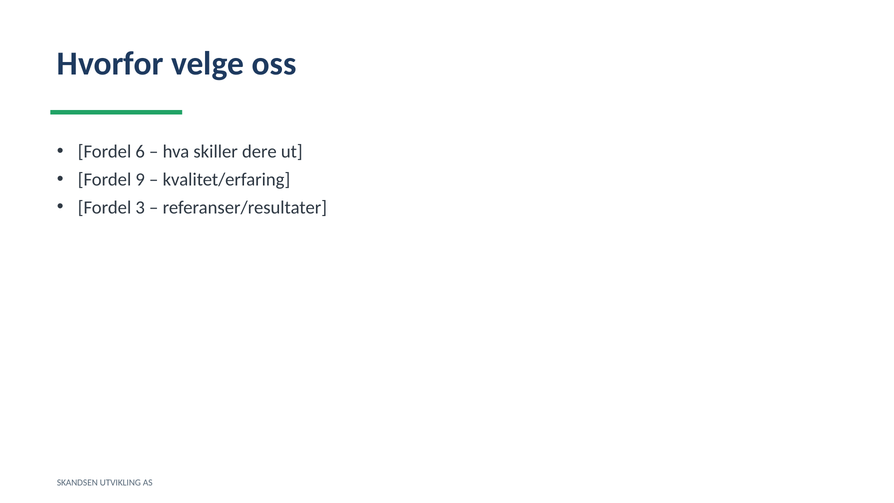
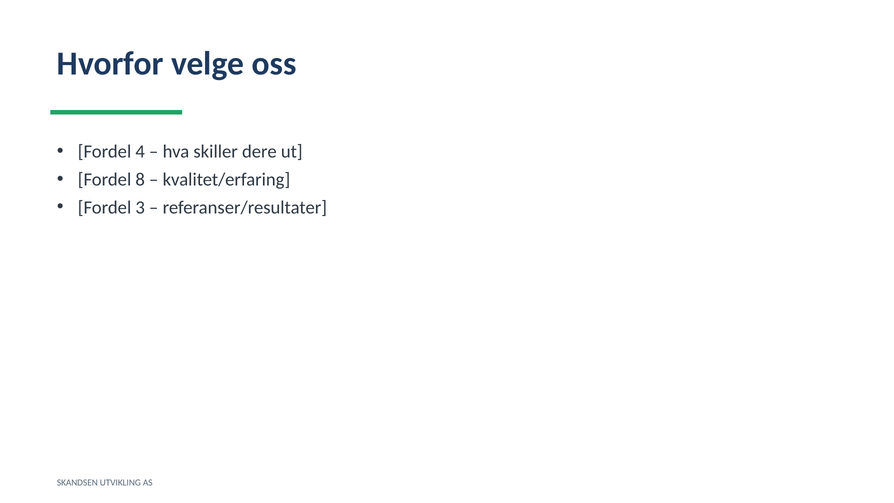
6: 6 -> 4
9: 9 -> 8
